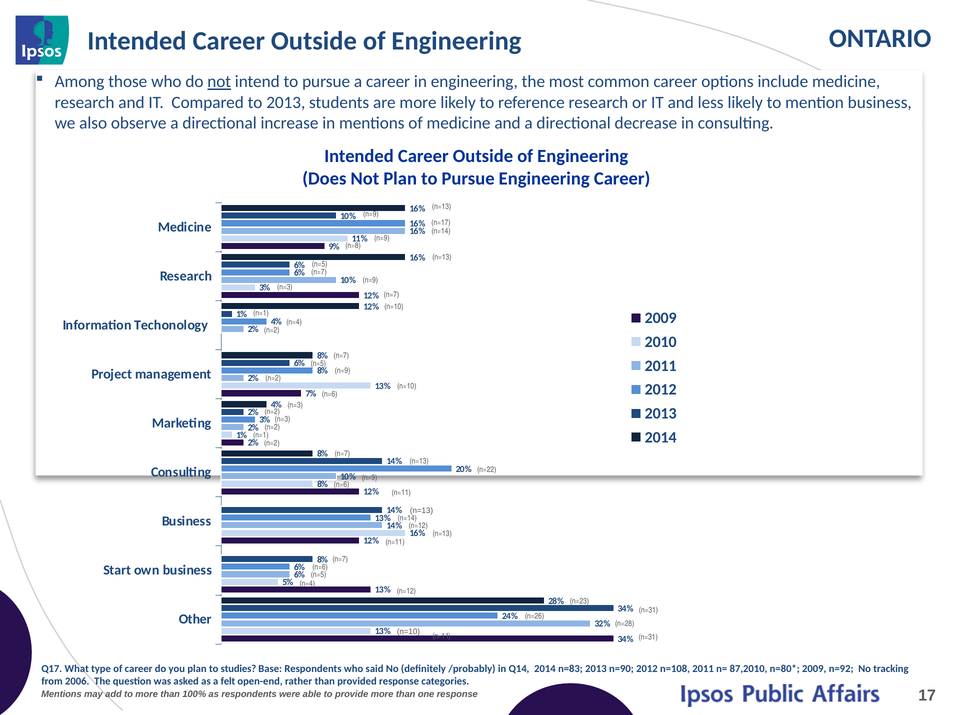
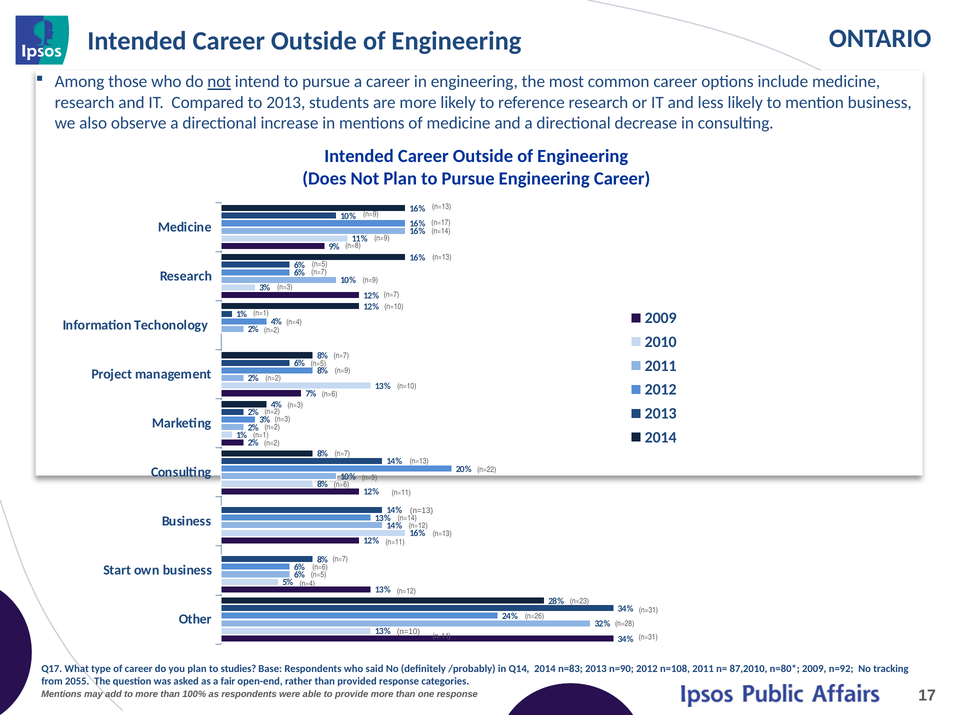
2006: 2006 -> 2055
felt: felt -> fair
